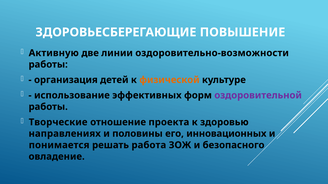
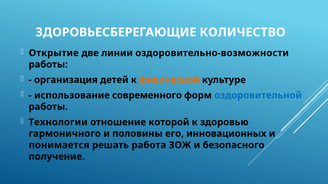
ПОВЫШЕНИЕ: ПОВЫШЕНИЕ -> КОЛИЧЕСТВО
Активную: Активную -> Открытие
эффективных: эффективных -> современного
оздоровительной colour: purple -> blue
Творческие: Творческие -> Технологии
проекта: проекта -> которой
направлениях: направлениях -> гармоничного
овладение: овладение -> получение
